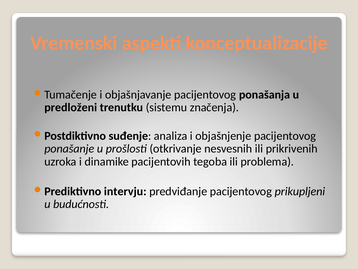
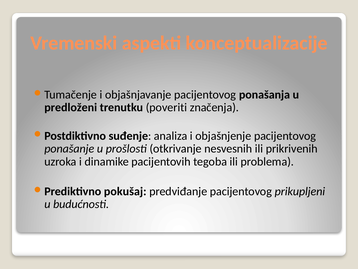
sistemu: sistemu -> poveriti
intervju: intervju -> pokušaj
